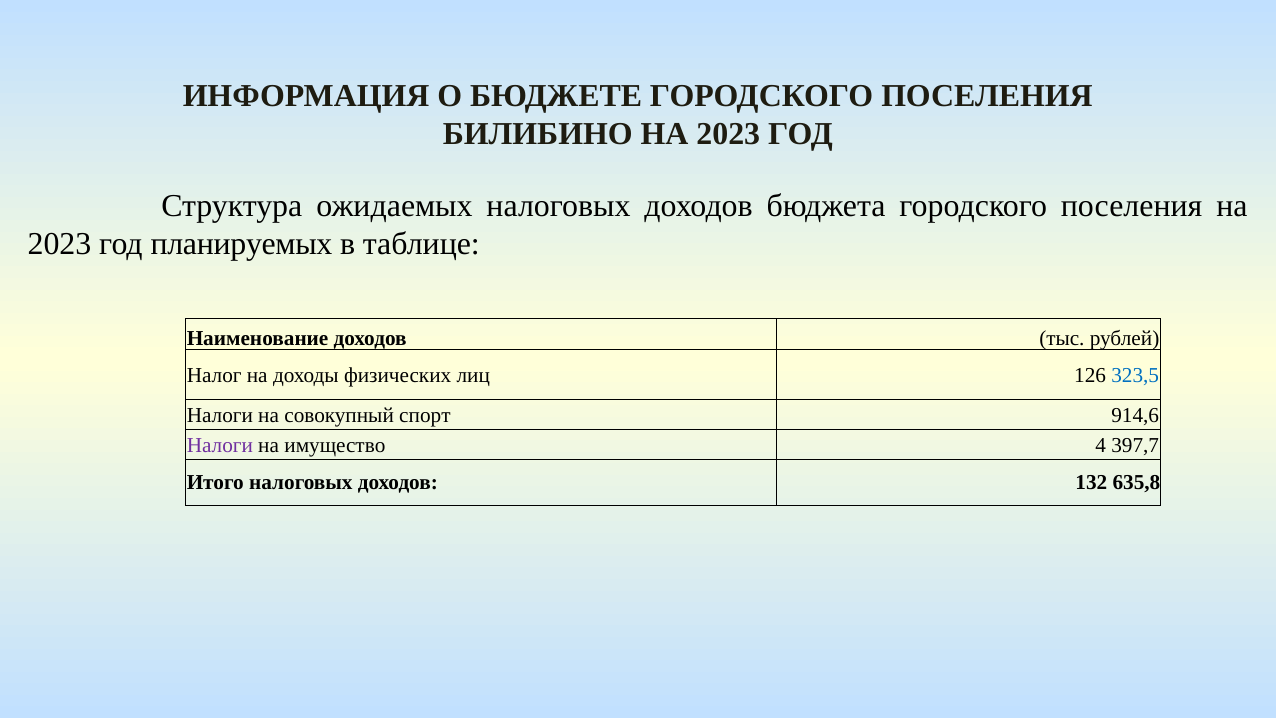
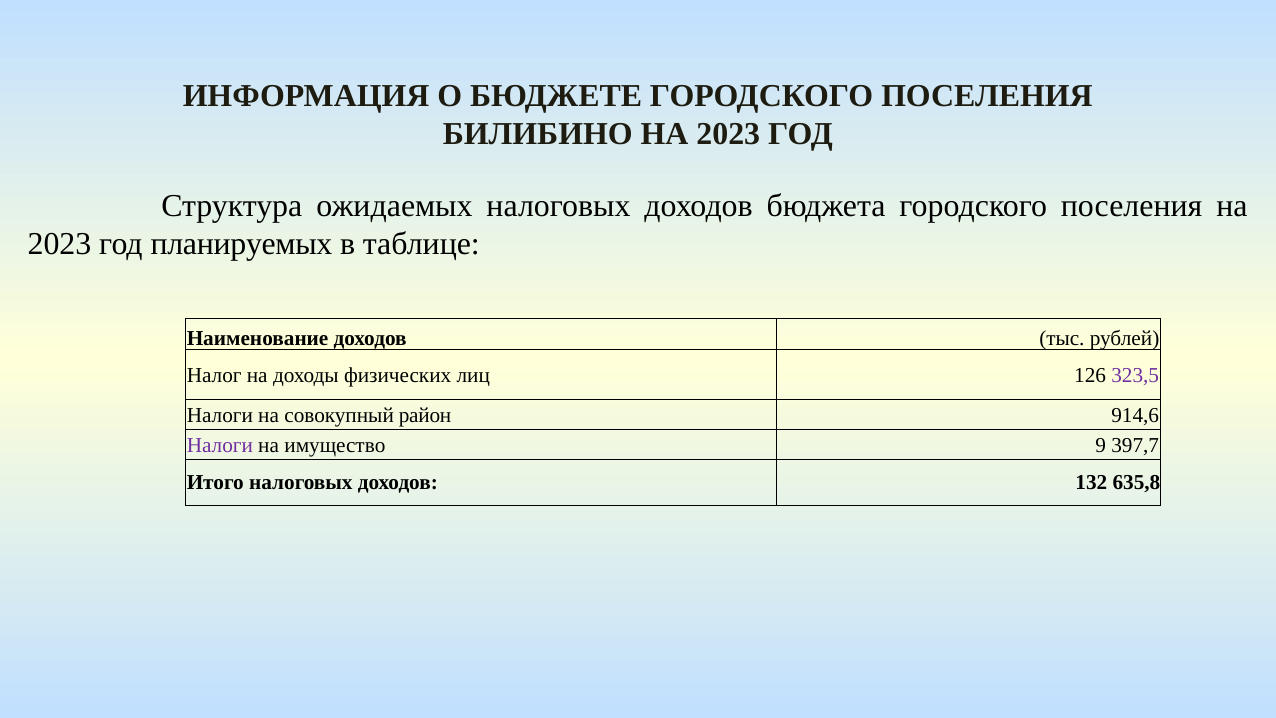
323,5 colour: blue -> purple
спорт: спорт -> район
4: 4 -> 9
